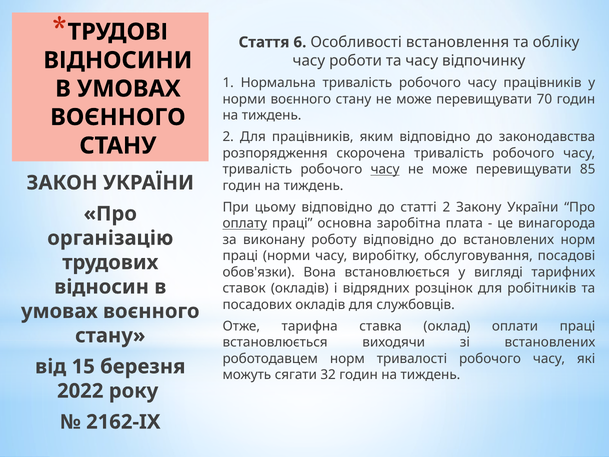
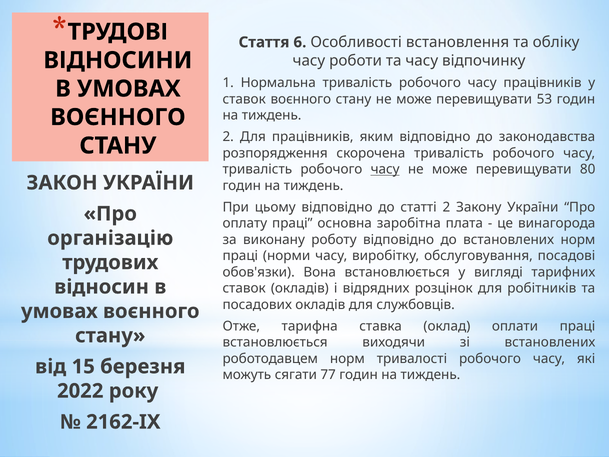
норми at (244, 99): норми -> ставок
70: 70 -> 53
85: 85 -> 80
оплату underline: present -> none
32: 32 -> 77
